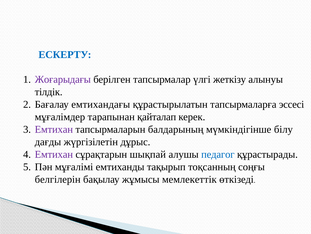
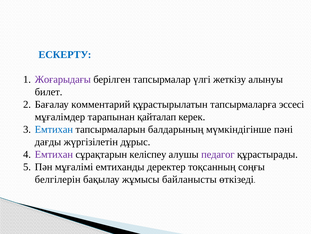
тілдік: тілдік -> билет
емтихандағы: емтихандағы -> комментарий
Емтихан at (54, 129) colour: purple -> blue
білу: білу -> пәні
шықпай: шықпай -> келіспеу
педагог colour: blue -> purple
тақырып: тақырып -> деректер
мемлекеттік: мемлекеттік -> байланысты
